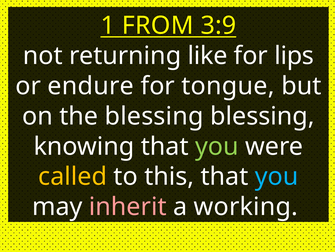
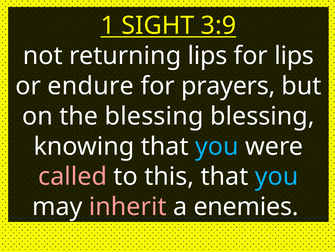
FROM: FROM -> SIGHT
returning like: like -> lips
tongue: tongue -> prayers
you at (217, 146) colour: light green -> light blue
called colour: yellow -> pink
working: working -> enemies
